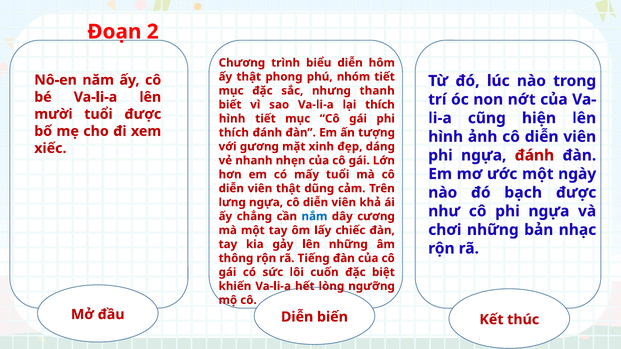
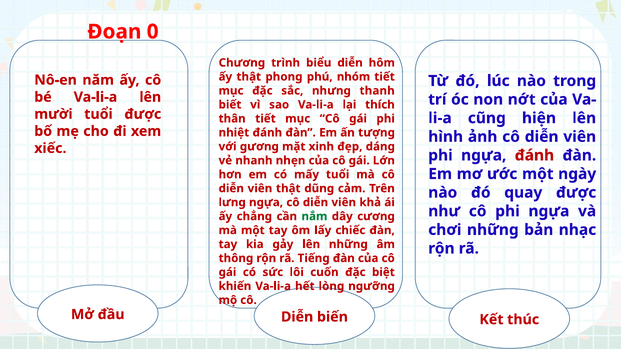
2: 2 -> 0
hình at (232, 119): hình -> thân
thích at (234, 133): thích -> nhiệt
bạch: bạch -> quay
nắm colour: blue -> green
